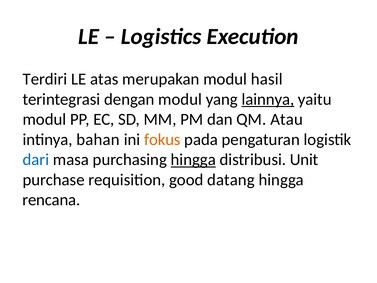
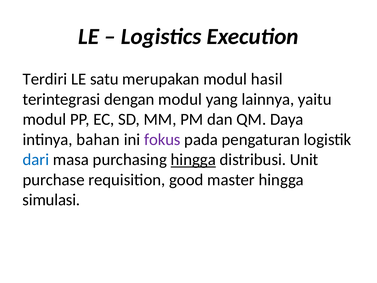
atas: atas -> satu
lainnya underline: present -> none
Atau: Atau -> Daya
fokus colour: orange -> purple
datang: datang -> master
rencana: rencana -> simulasi
